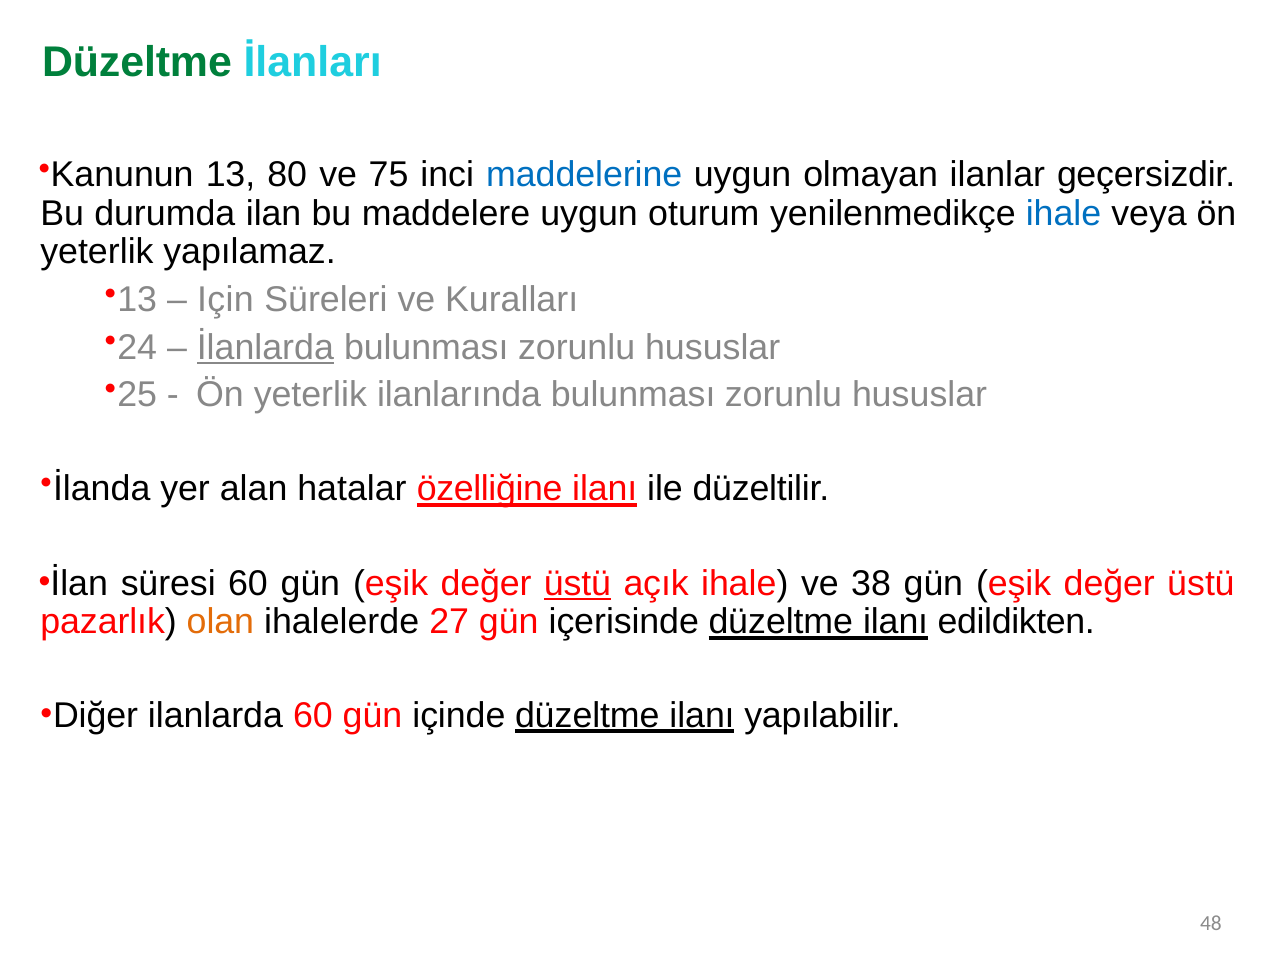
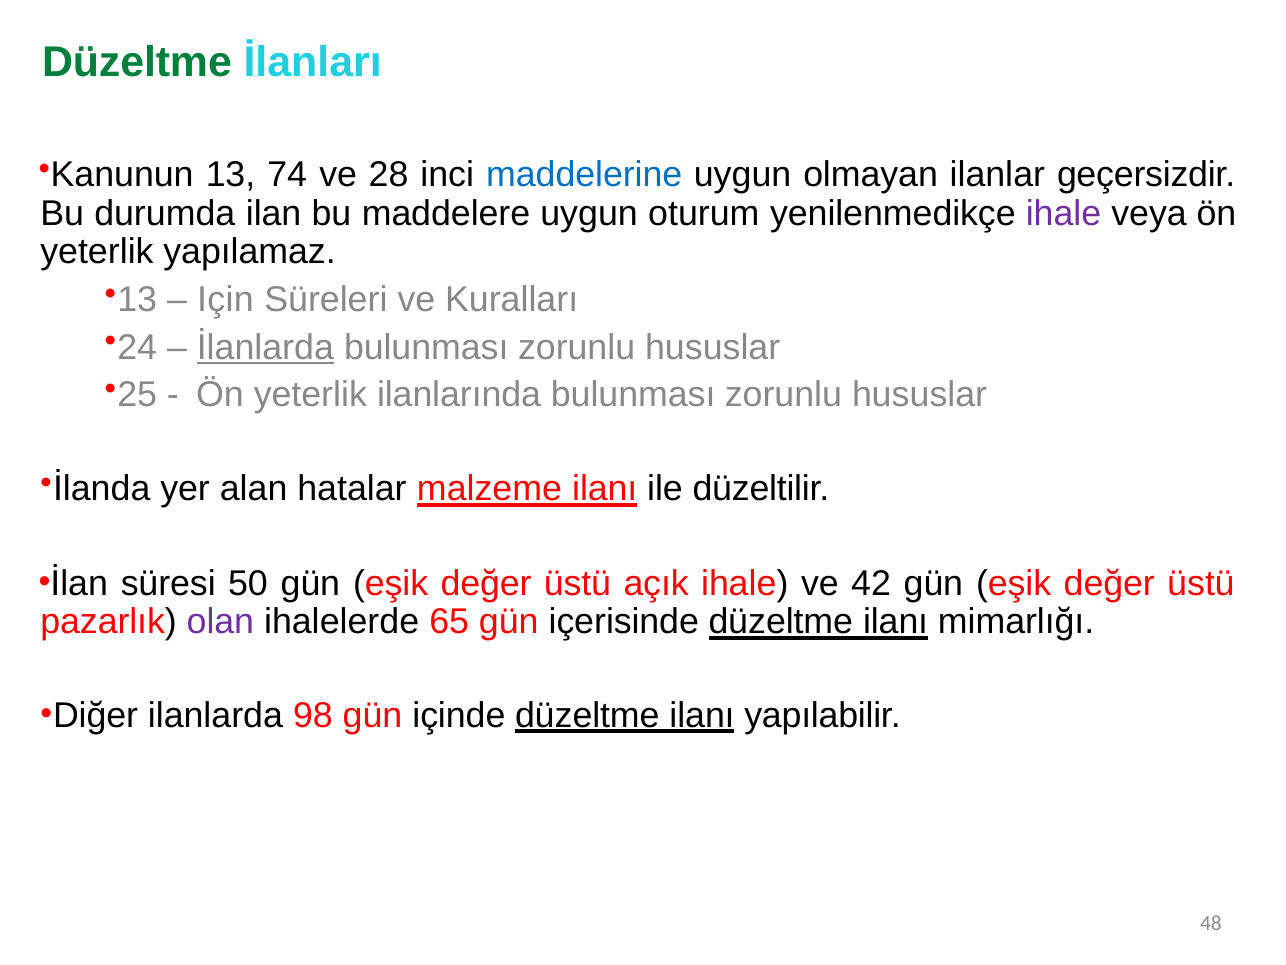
80: 80 -> 74
75: 75 -> 28
ihale at (1064, 213) colour: blue -> purple
özelliğine: özelliğine -> malzeme
süresi 60: 60 -> 50
üstü at (577, 583) underline: present -> none
38: 38 -> 42
olan colour: orange -> purple
27: 27 -> 65
edildikten: edildikten -> mimarlığı
ilanlarda 60: 60 -> 98
